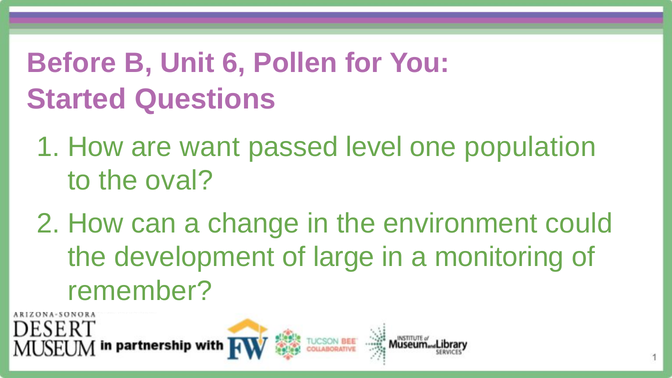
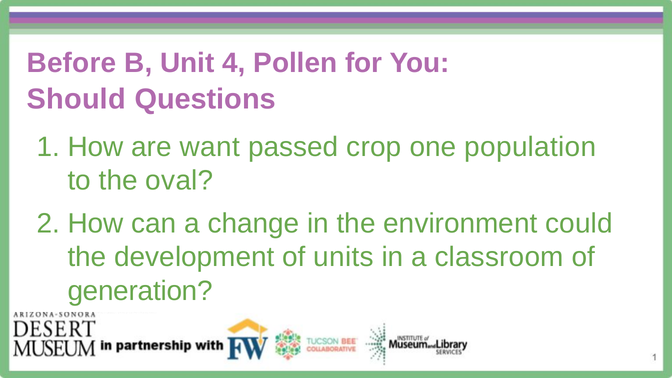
6: 6 -> 4
Started: Started -> Should
level: level -> crop
large: large -> units
monitoring: monitoring -> classroom
remember: remember -> generation
